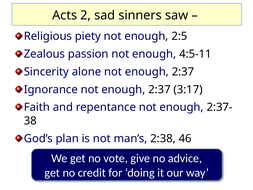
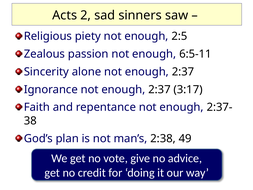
4:5-11: 4:5-11 -> 6:5-11
46: 46 -> 49
